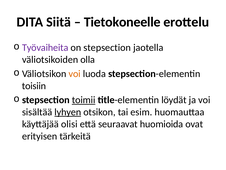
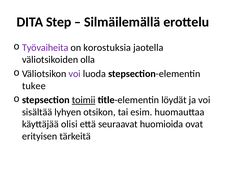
Siitä: Siitä -> Step
Tietokoneelle: Tietokoneelle -> Silmäilemällä
on stepsection: stepsection -> korostuksia
voi at (75, 74) colour: orange -> purple
toisiin: toisiin -> tukee
lyhyen underline: present -> none
